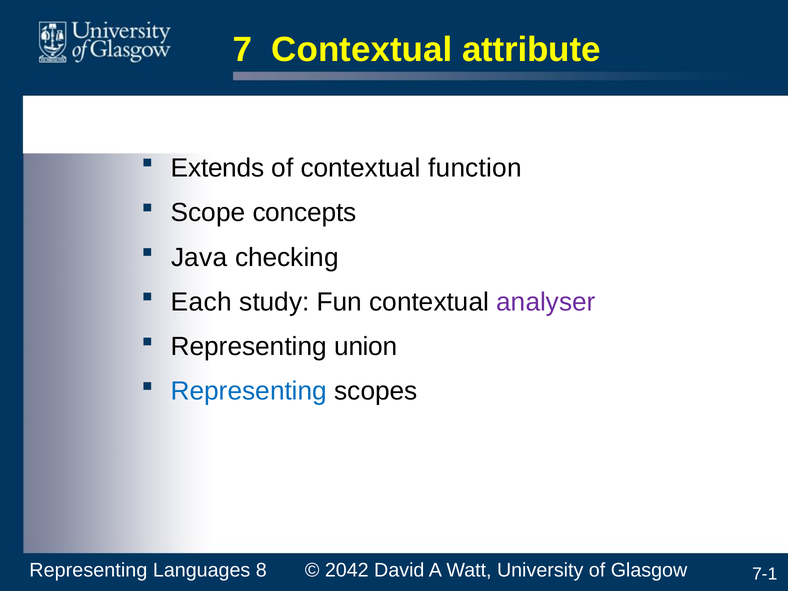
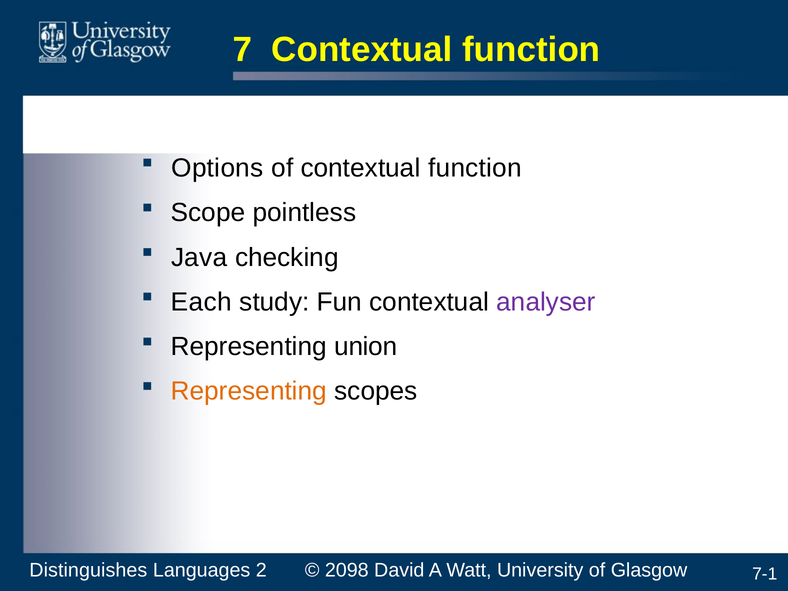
7 Contextual attribute: attribute -> function
Extends: Extends -> Options
concepts: concepts -> pointless
Representing at (249, 391) colour: blue -> orange
Representing at (88, 570): Representing -> Distinguishes
8: 8 -> 2
2042: 2042 -> 2098
